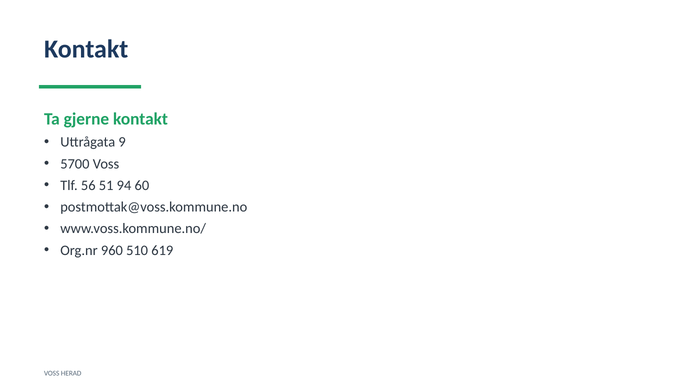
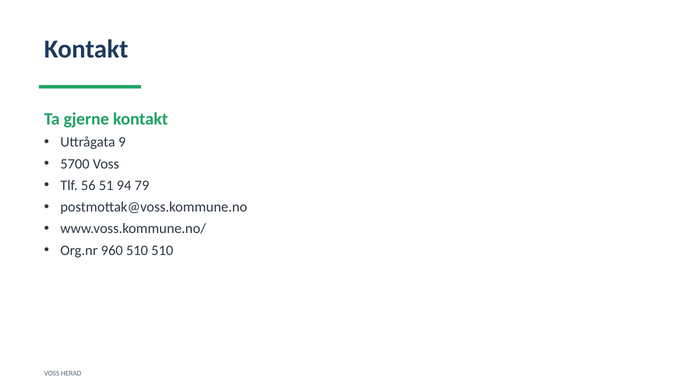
60: 60 -> 79
510 619: 619 -> 510
